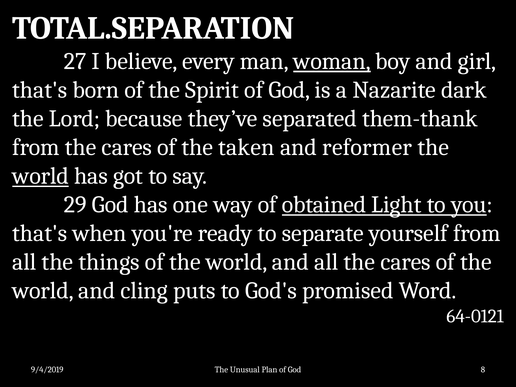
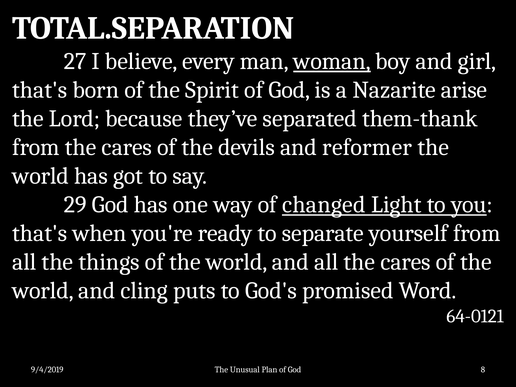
dark: dark -> arise
taken: taken -> devils
world at (41, 176) underline: present -> none
obtained: obtained -> changed
